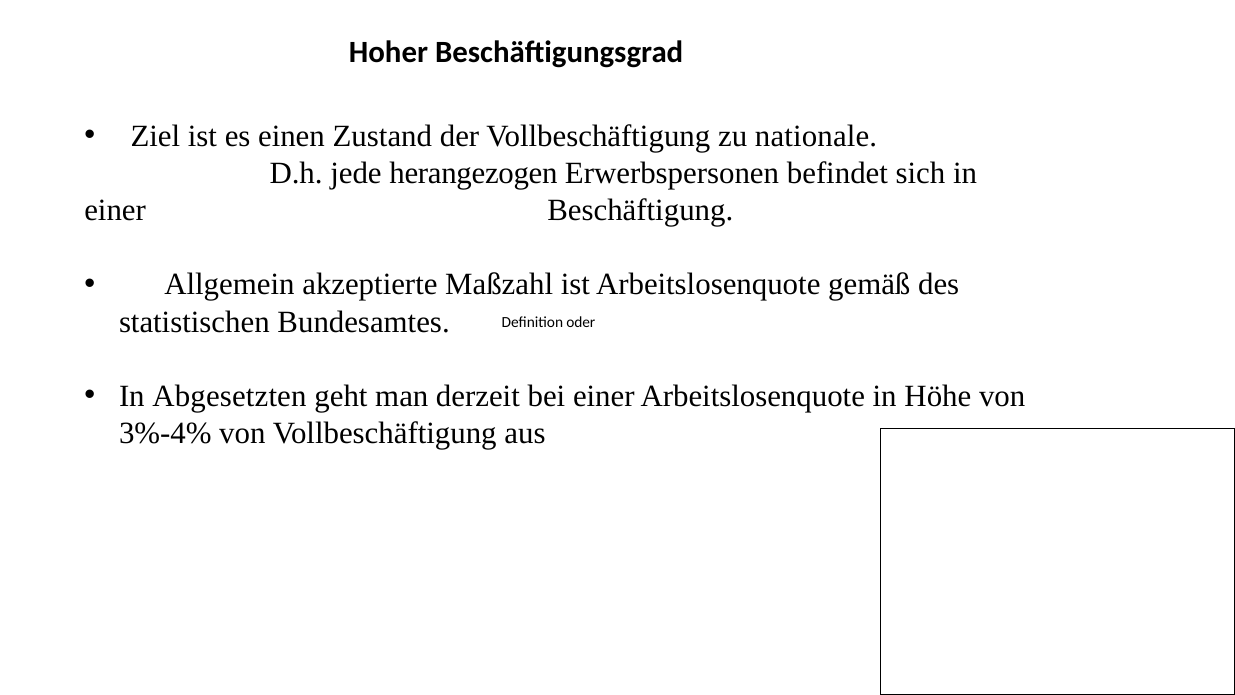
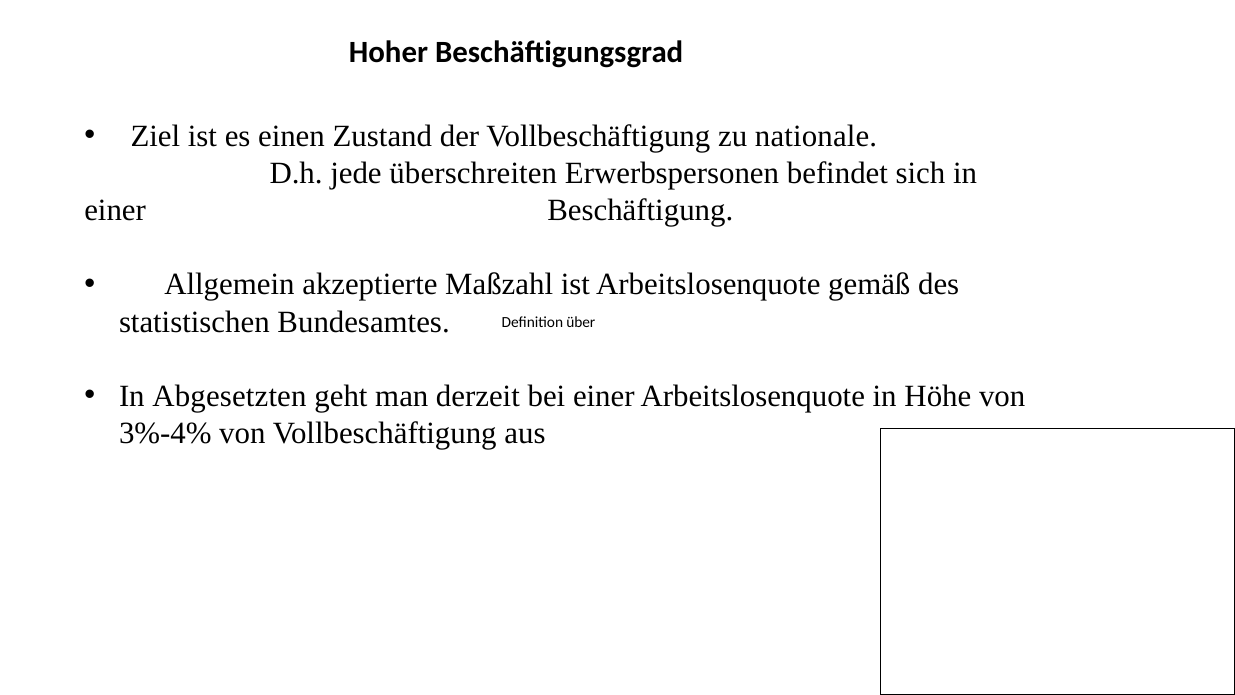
herangezogen: herangezogen -> überschreiten
oder: oder -> über
